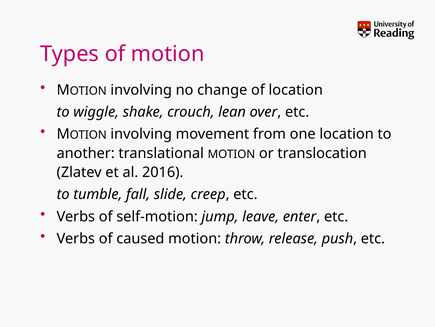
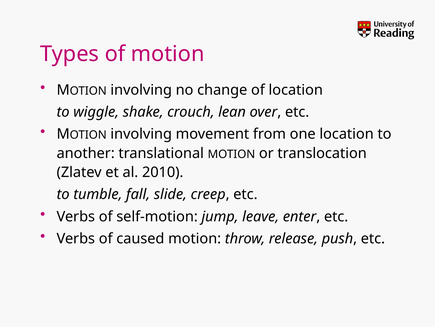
2016: 2016 -> 2010
